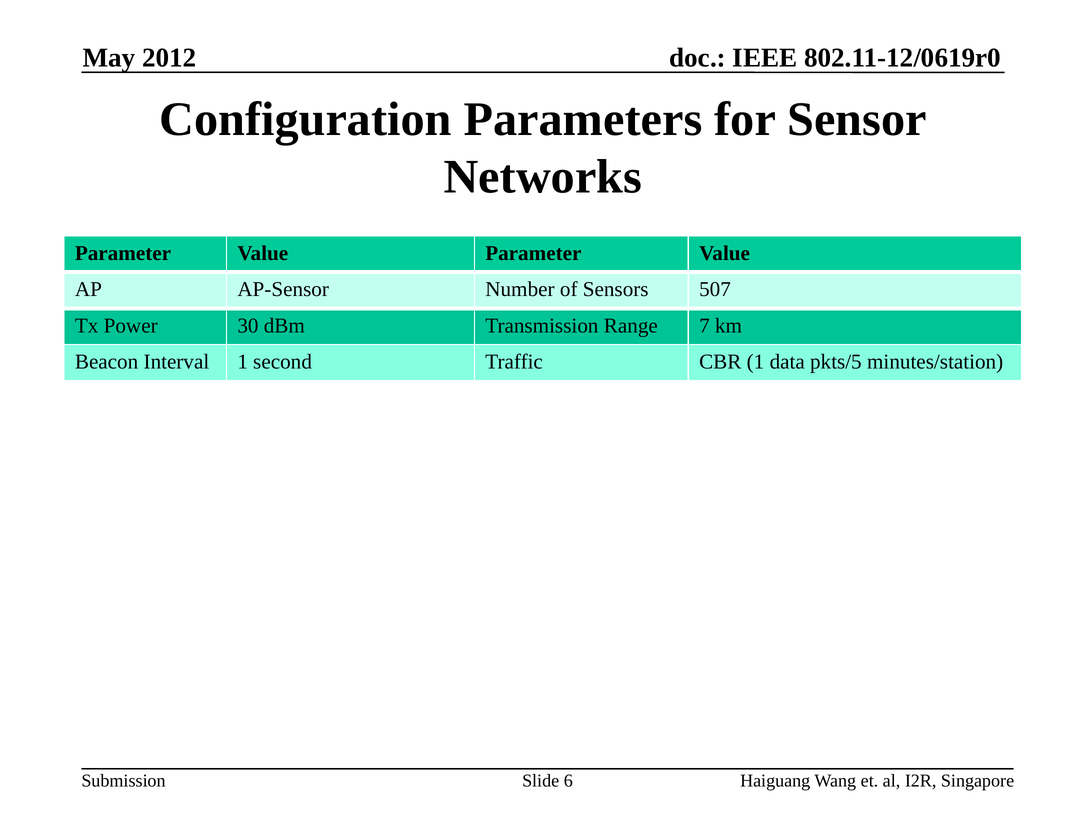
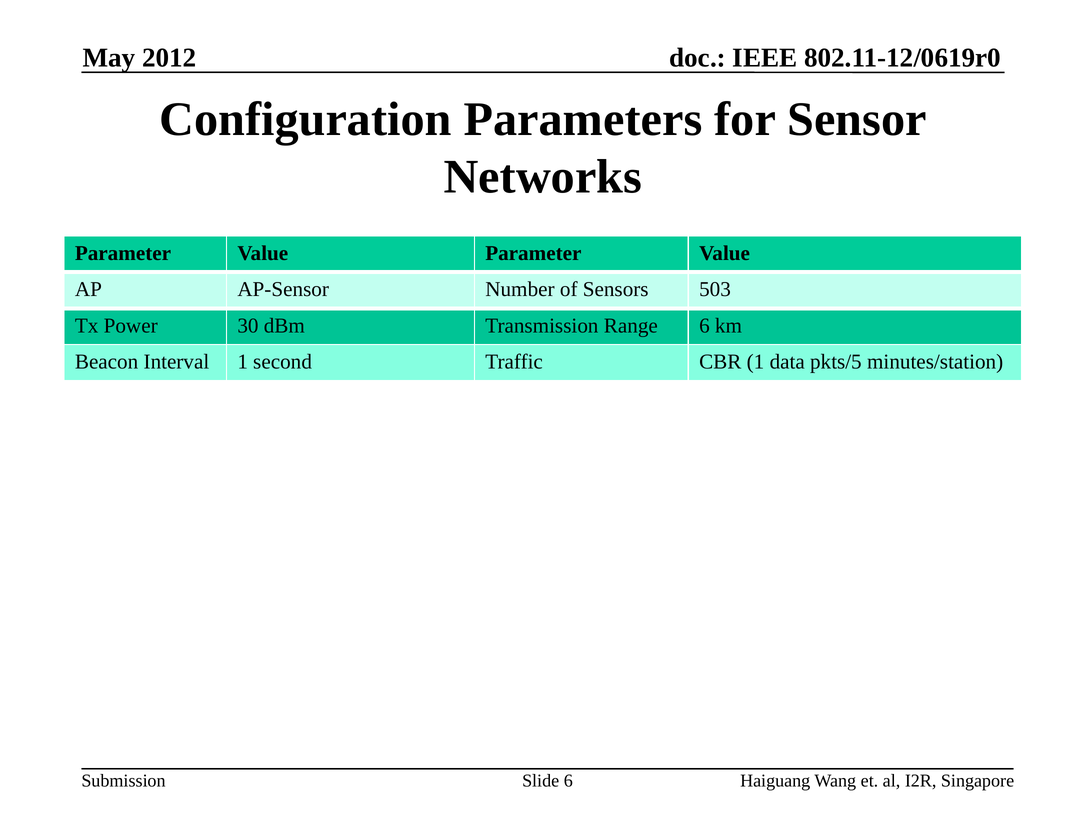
507: 507 -> 503
Range 7: 7 -> 6
